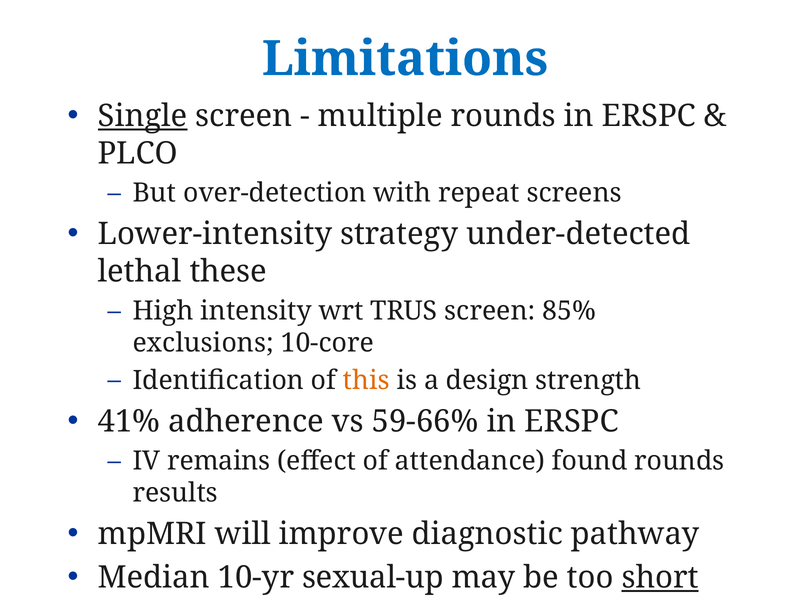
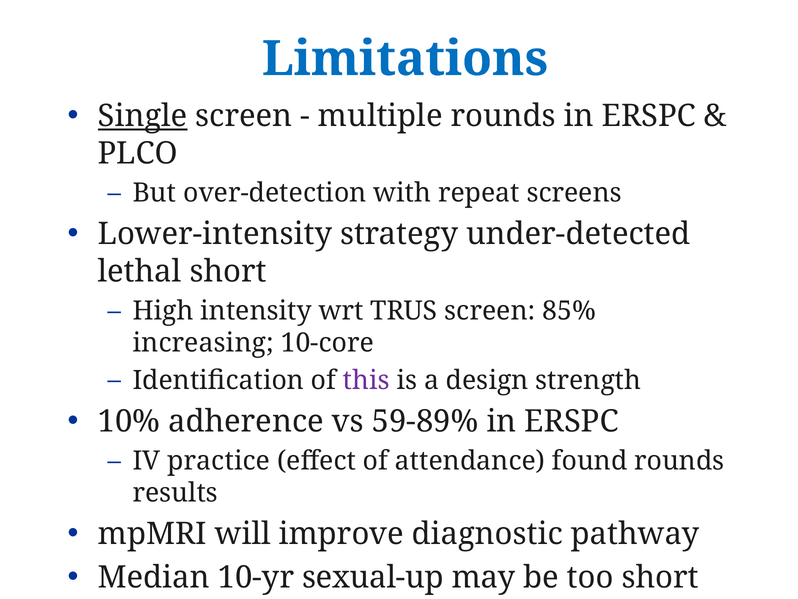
lethal these: these -> short
exclusions: exclusions -> increasing
this colour: orange -> purple
41%: 41% -> 10%
59-66%: 59-66% -> 59-89%
remains: remains -> practice
short at (660, 577) underline: present -> none
